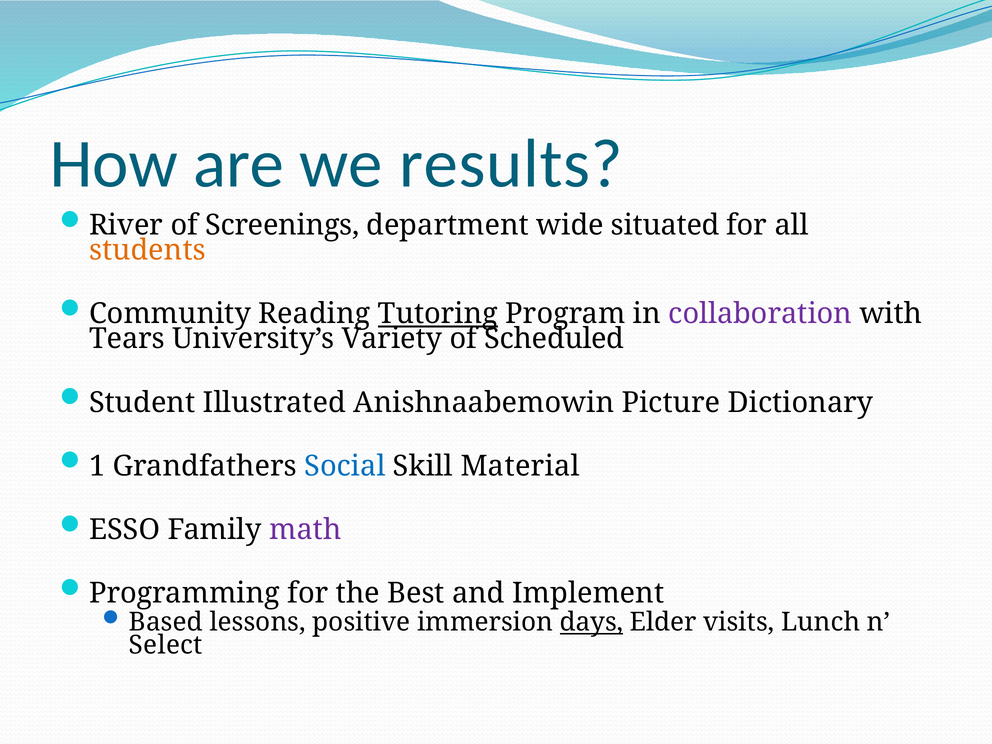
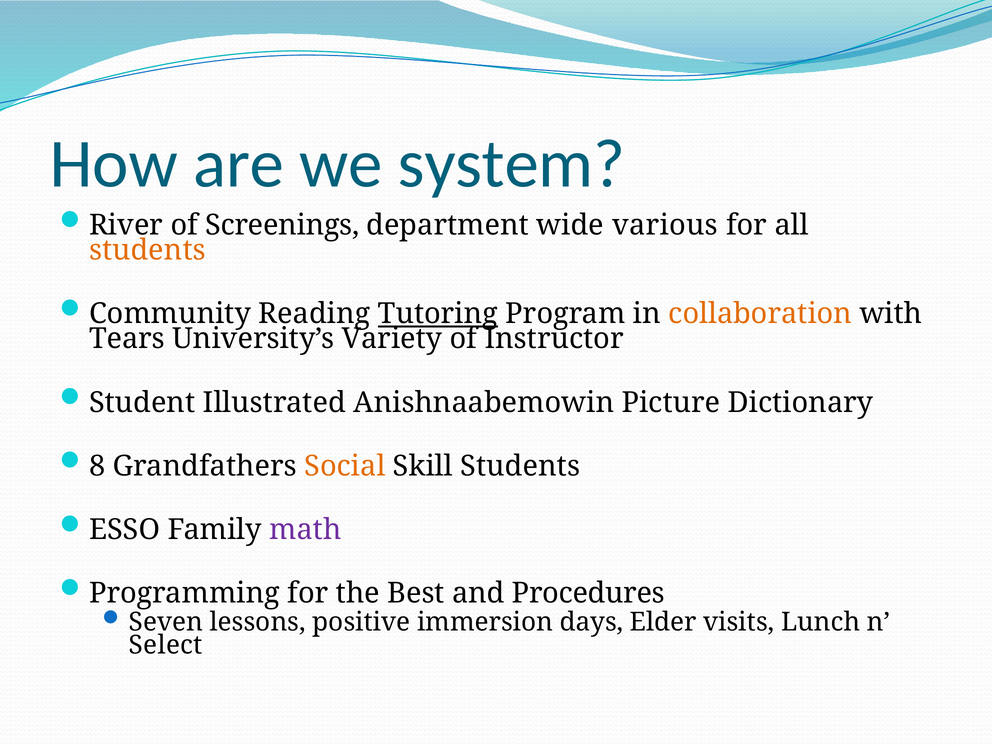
results: results -> system
situated: situated -> various
collaboration colour: purple -> orange
Scheduled: Scheduled -> Instructor
1: 1 -> 8
Social colour: blue -> orange
Skill Material: Material -> Students
Implement: Implement -> Procedures
Based: Based -> Seven
days underline: present -> none
